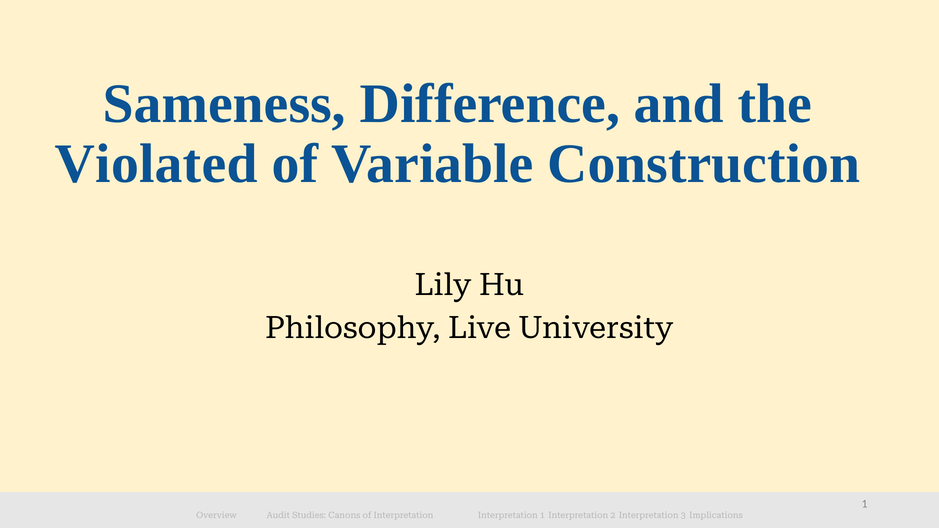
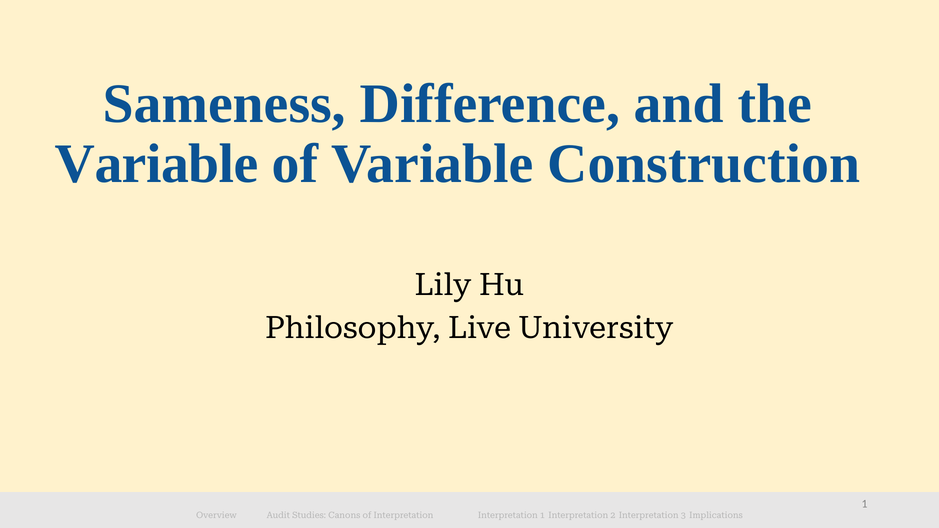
Violated at (156, 164): Violated -> Variable
